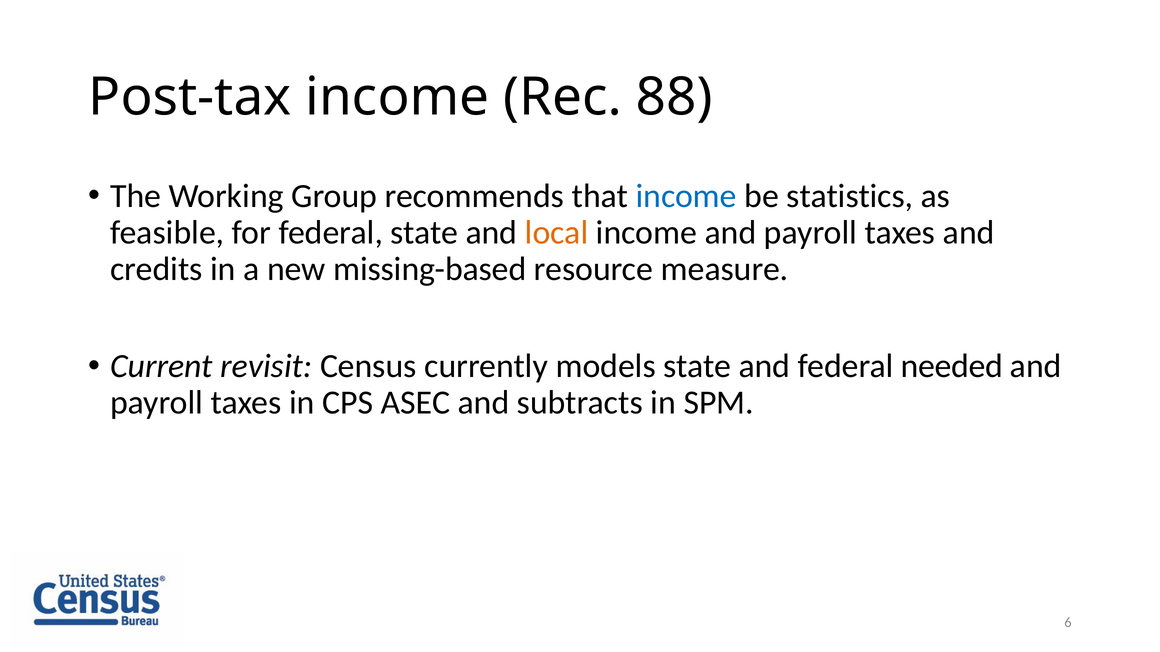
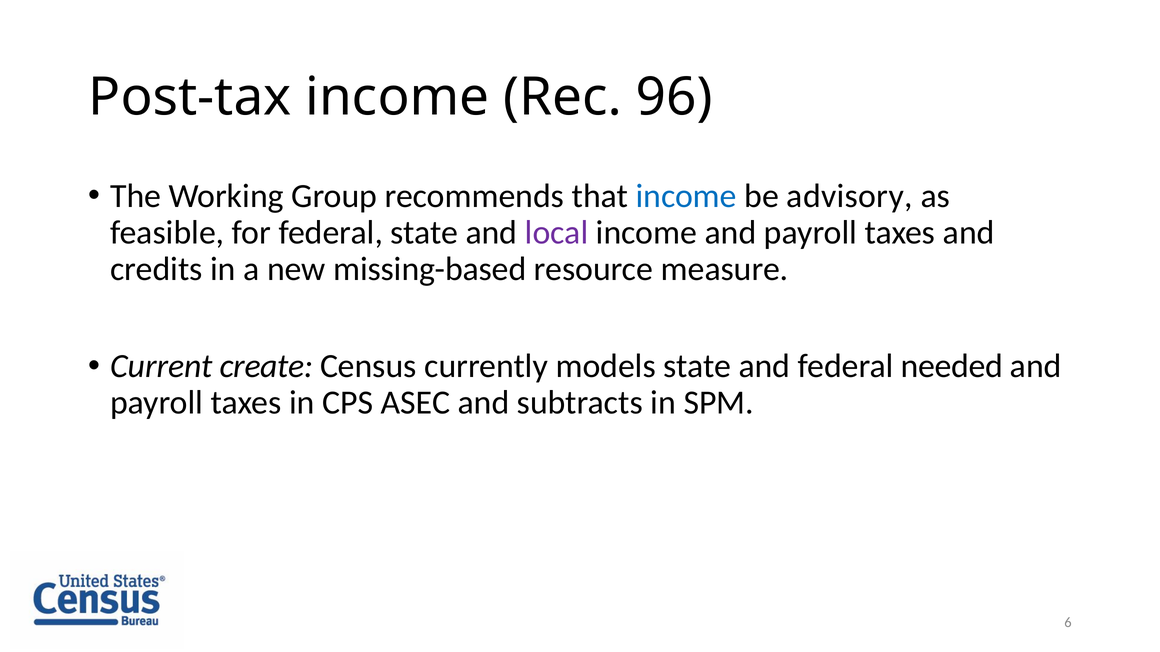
88: 88 -> 96
statistics: statistics -> advisory
local colour: orange -> purple
revisit: revisit -> create
